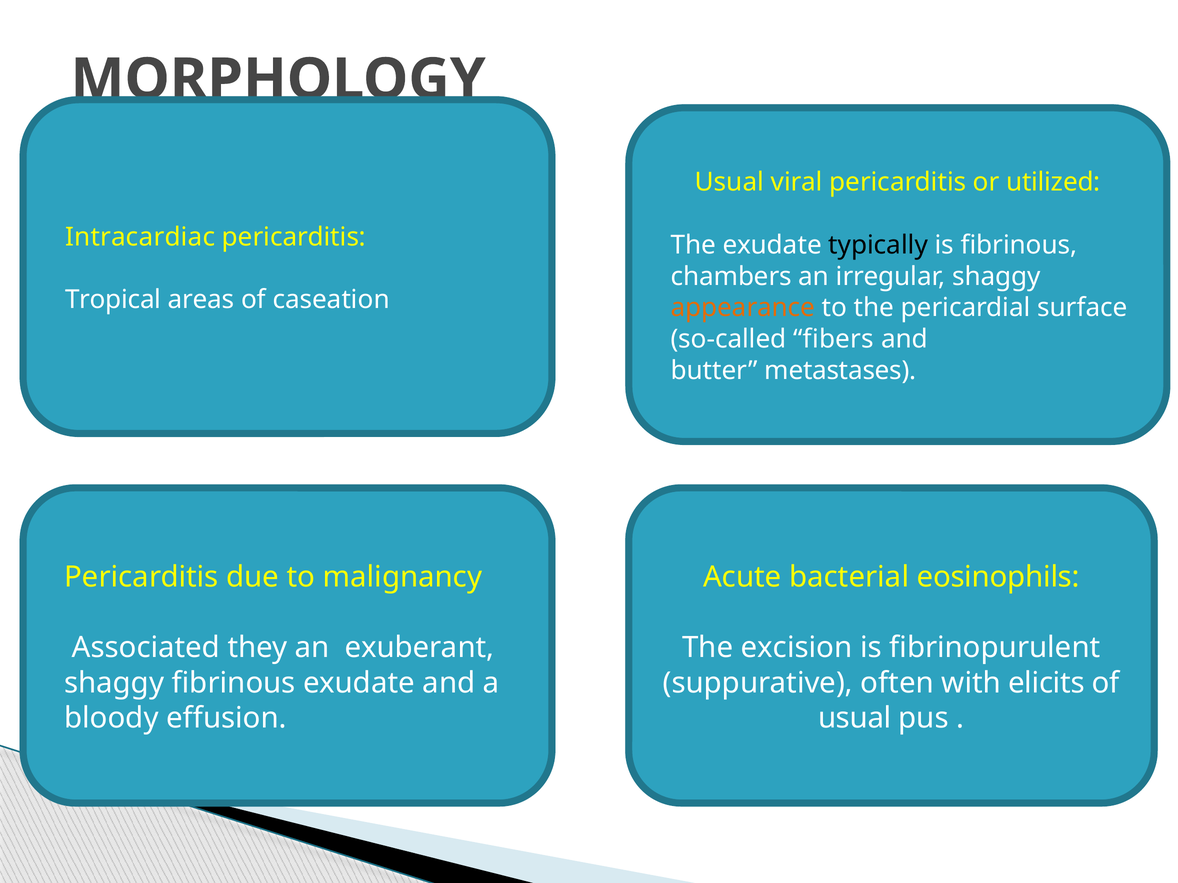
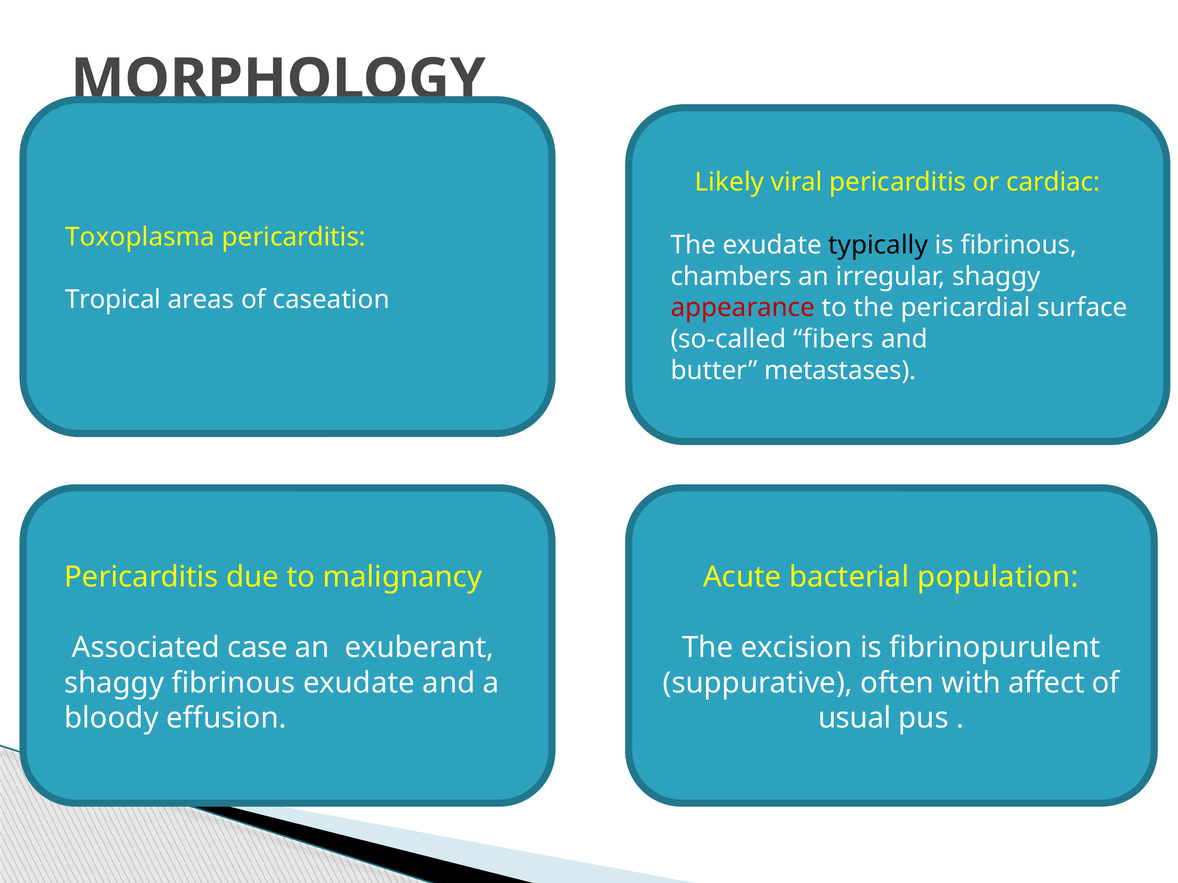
Usual at (729, 182): Usual -> Likely
utilized: utilized -> cardiac
Intracardiac: Intracardiac -> Toxoplasma
appearance colour: orange -> red
eosinophils: eosinophils -> population
they: they -> case
elicits: elicits -> affect
